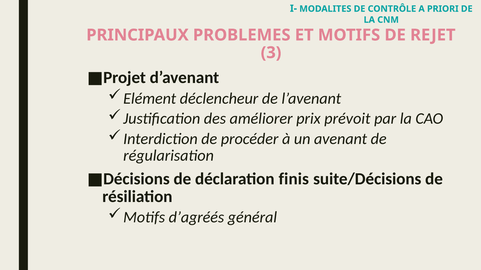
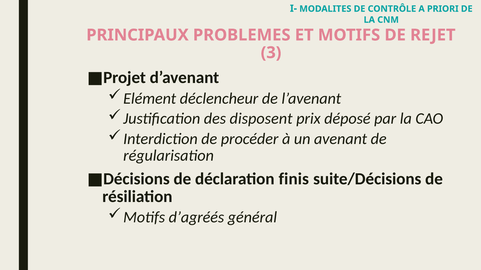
améliorer: améliorer -> disposent
prévoit: prévoit -> déposé
